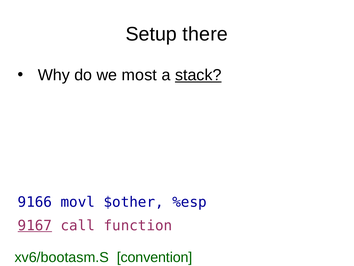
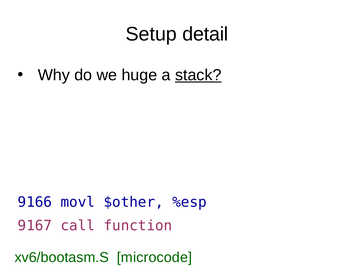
there: there -> detail
most: most -> huge
9167 underline: present -> none
convention: convention -> microcode
